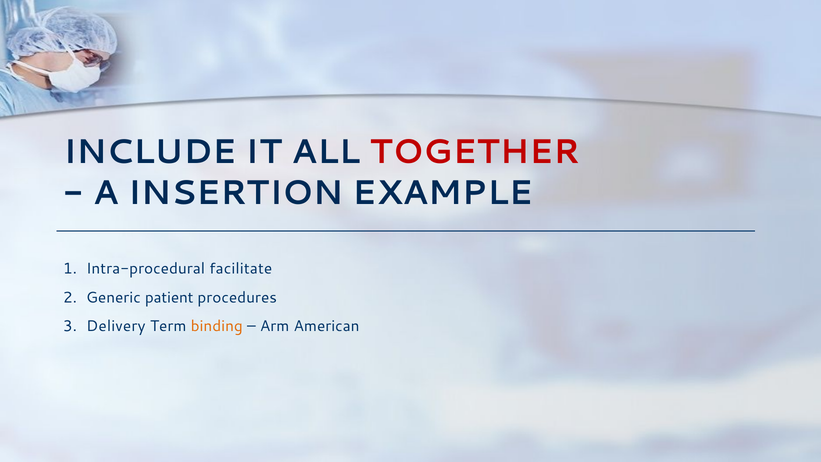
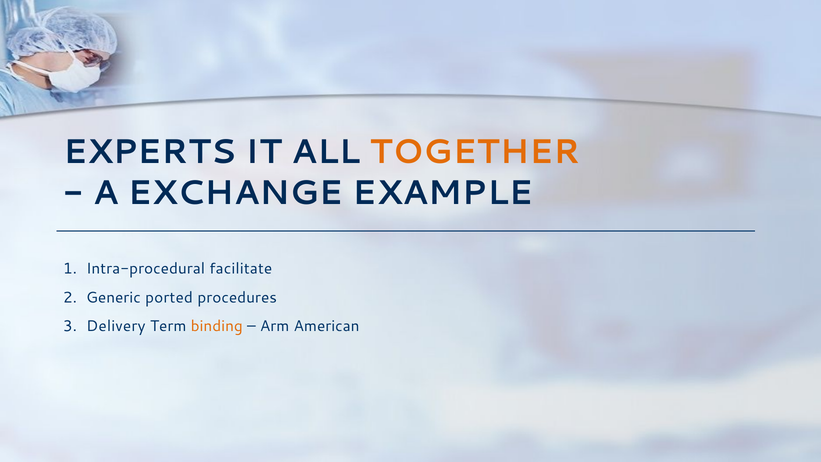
INCLUDE: INCLUDE -> EXPERTS
TOGETHER colour: red -> orange
INSERTION: INSERTION -> EXCHANGE
patient: patient -> ported
